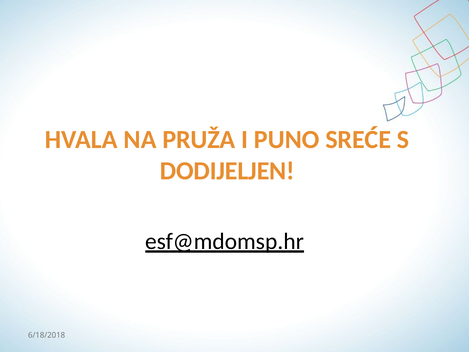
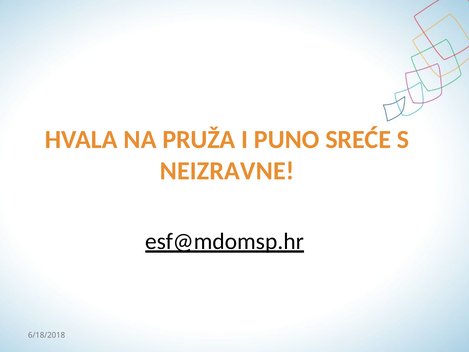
DODIJELJEN: DODIJELJEN -> NEIZRAVNE
